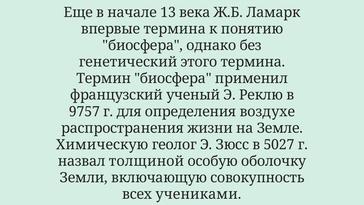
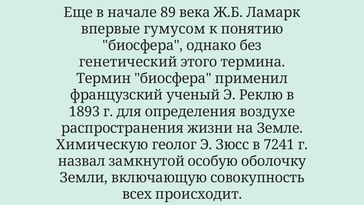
13: 13 -> 89
впервые термина: термина -> гумусом
9757: 9757 -> 1893
5027: 5027 -> 7241
толщиной: толщиной -> замкнутой
учениками: учениками -> происходит
